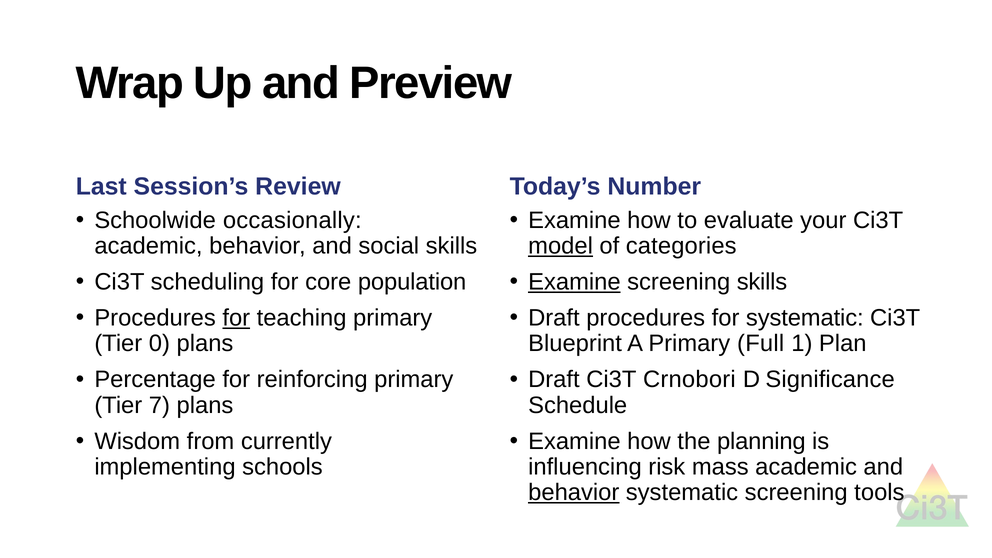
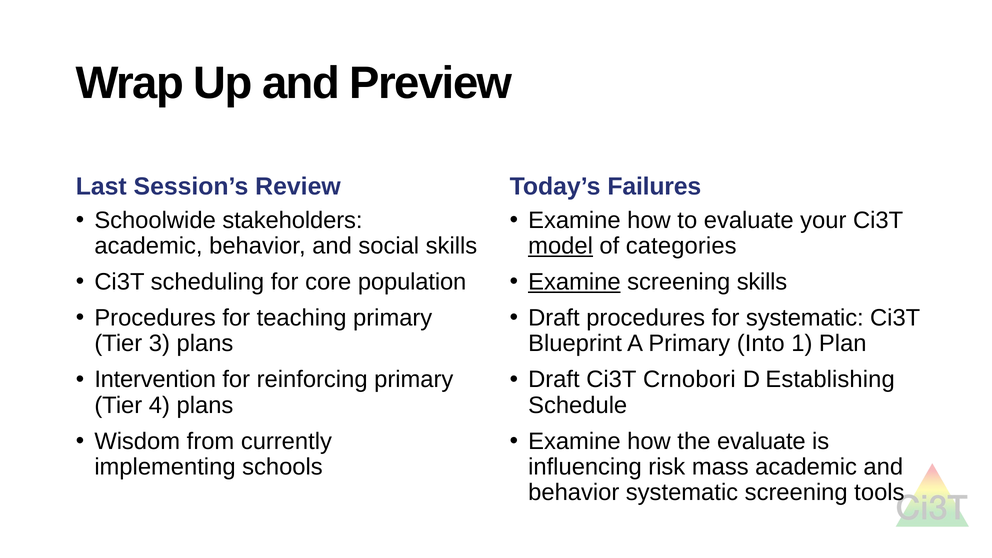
Number: Number -> Failures
occasionally: occasionally -> stakeholders
for at (236, 318) underline: present -> none
0: 0 -> 3
Full: Full -> Into
Percentage: Percentage -> Intervention
Significance: Significance -> Establishing
7: 7 -> 4
the planning: planning -> evaluate
behavior at (574, 493) underline: present -> none
